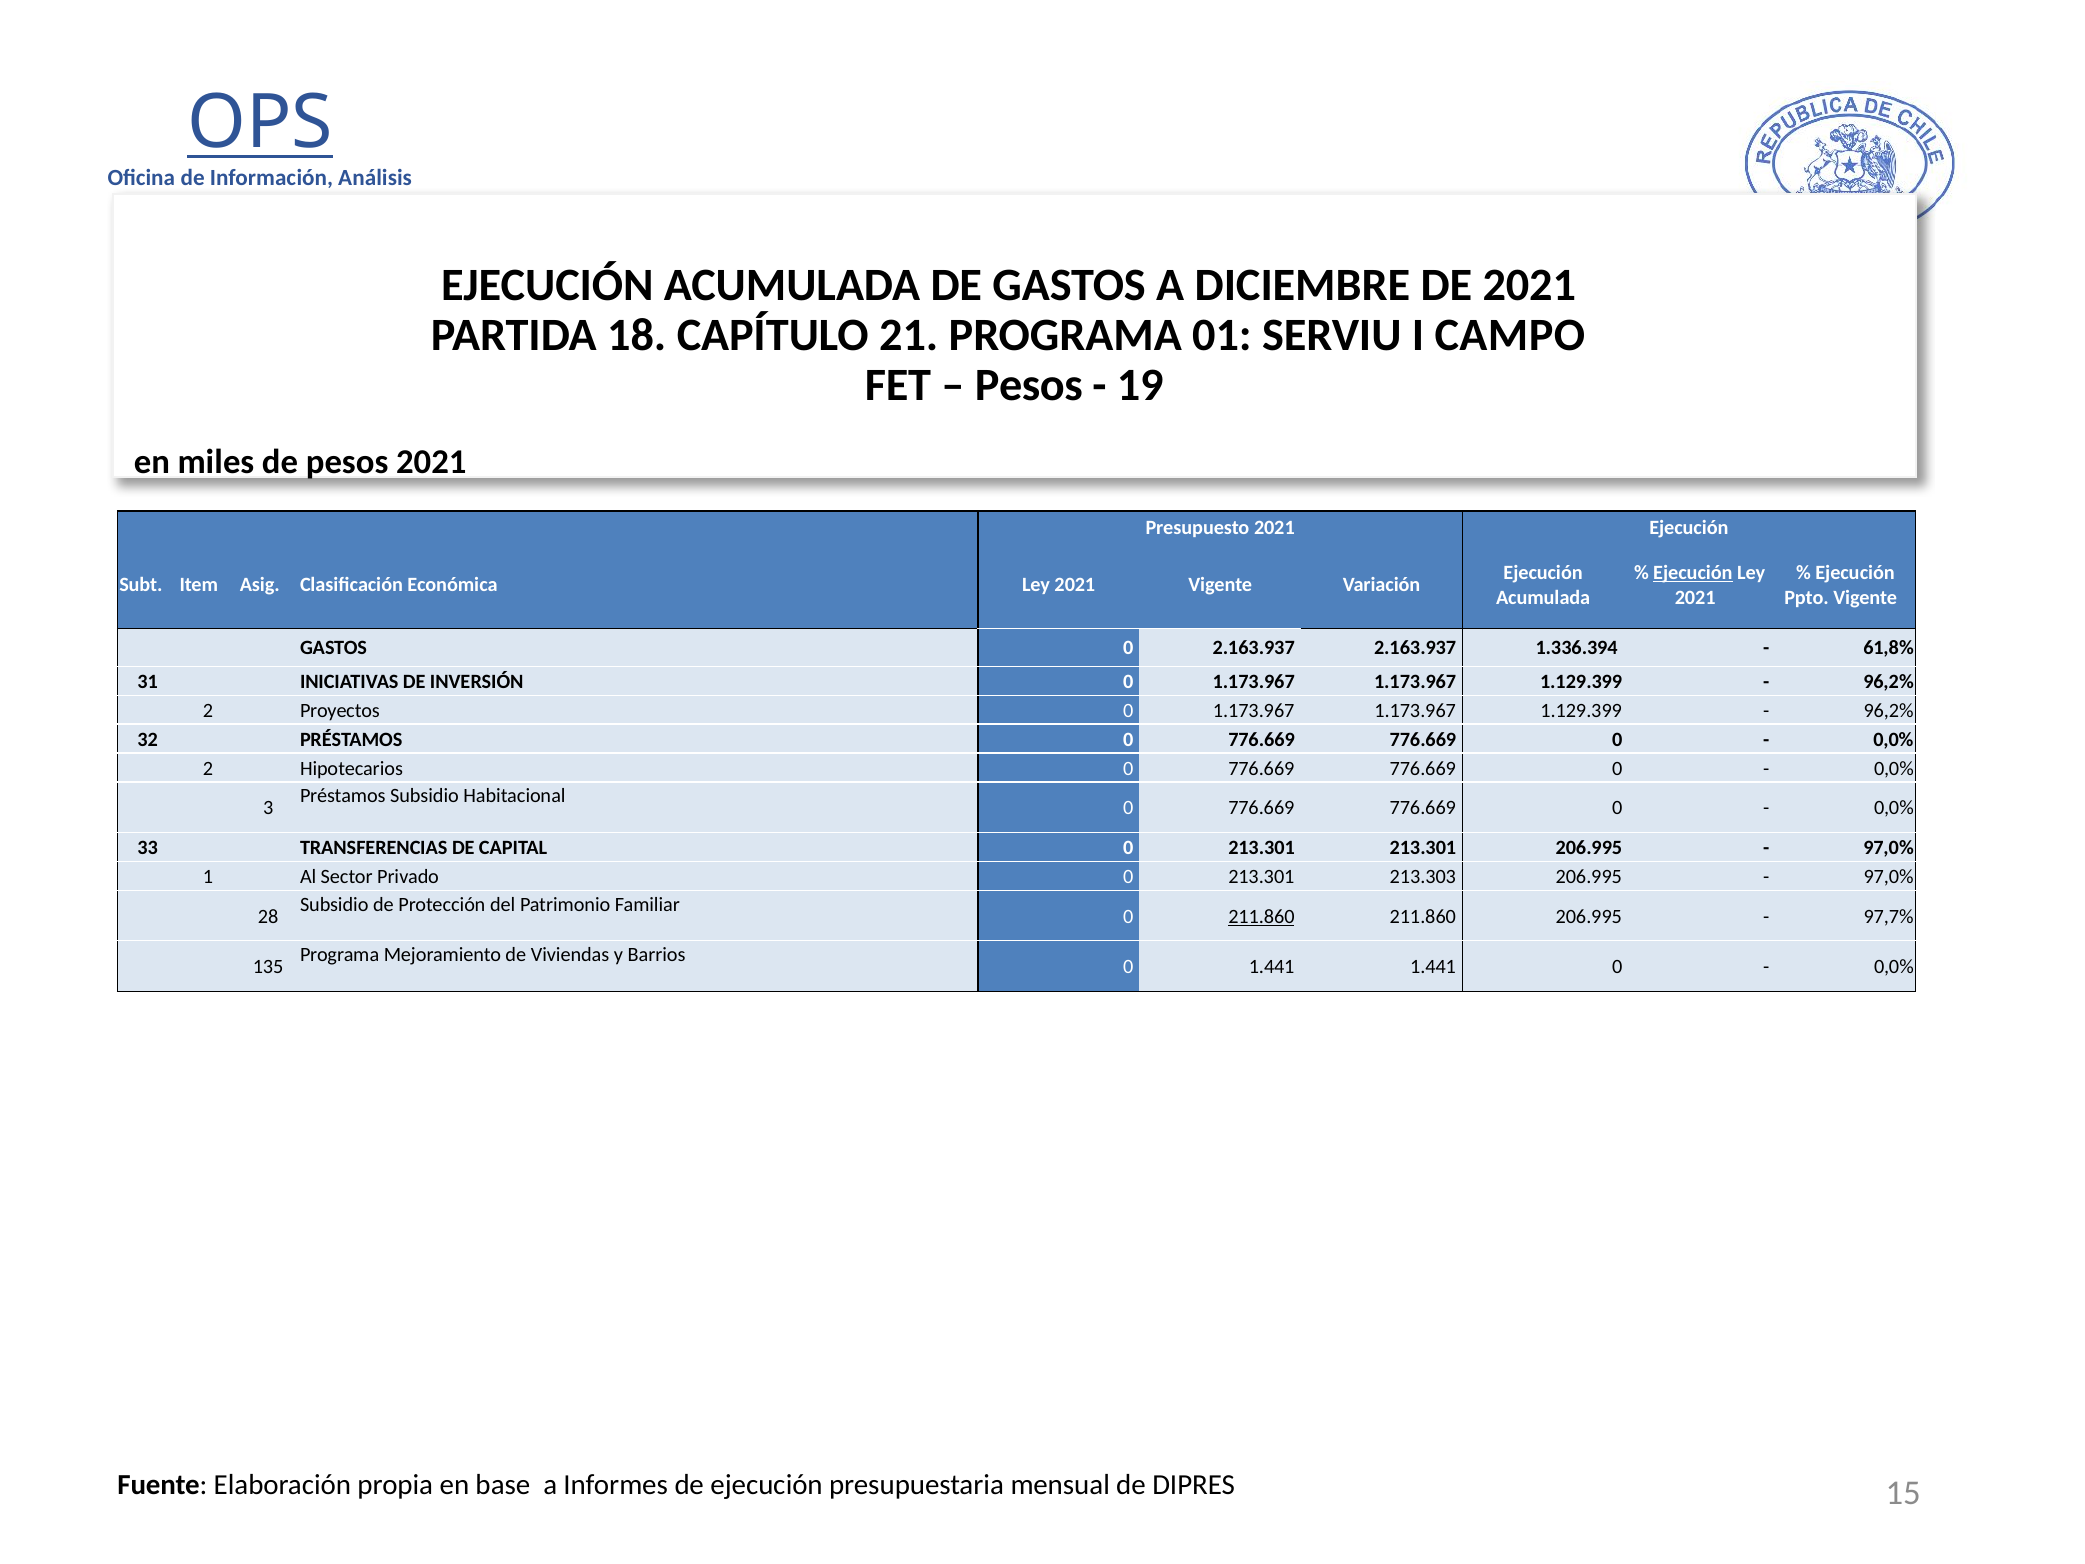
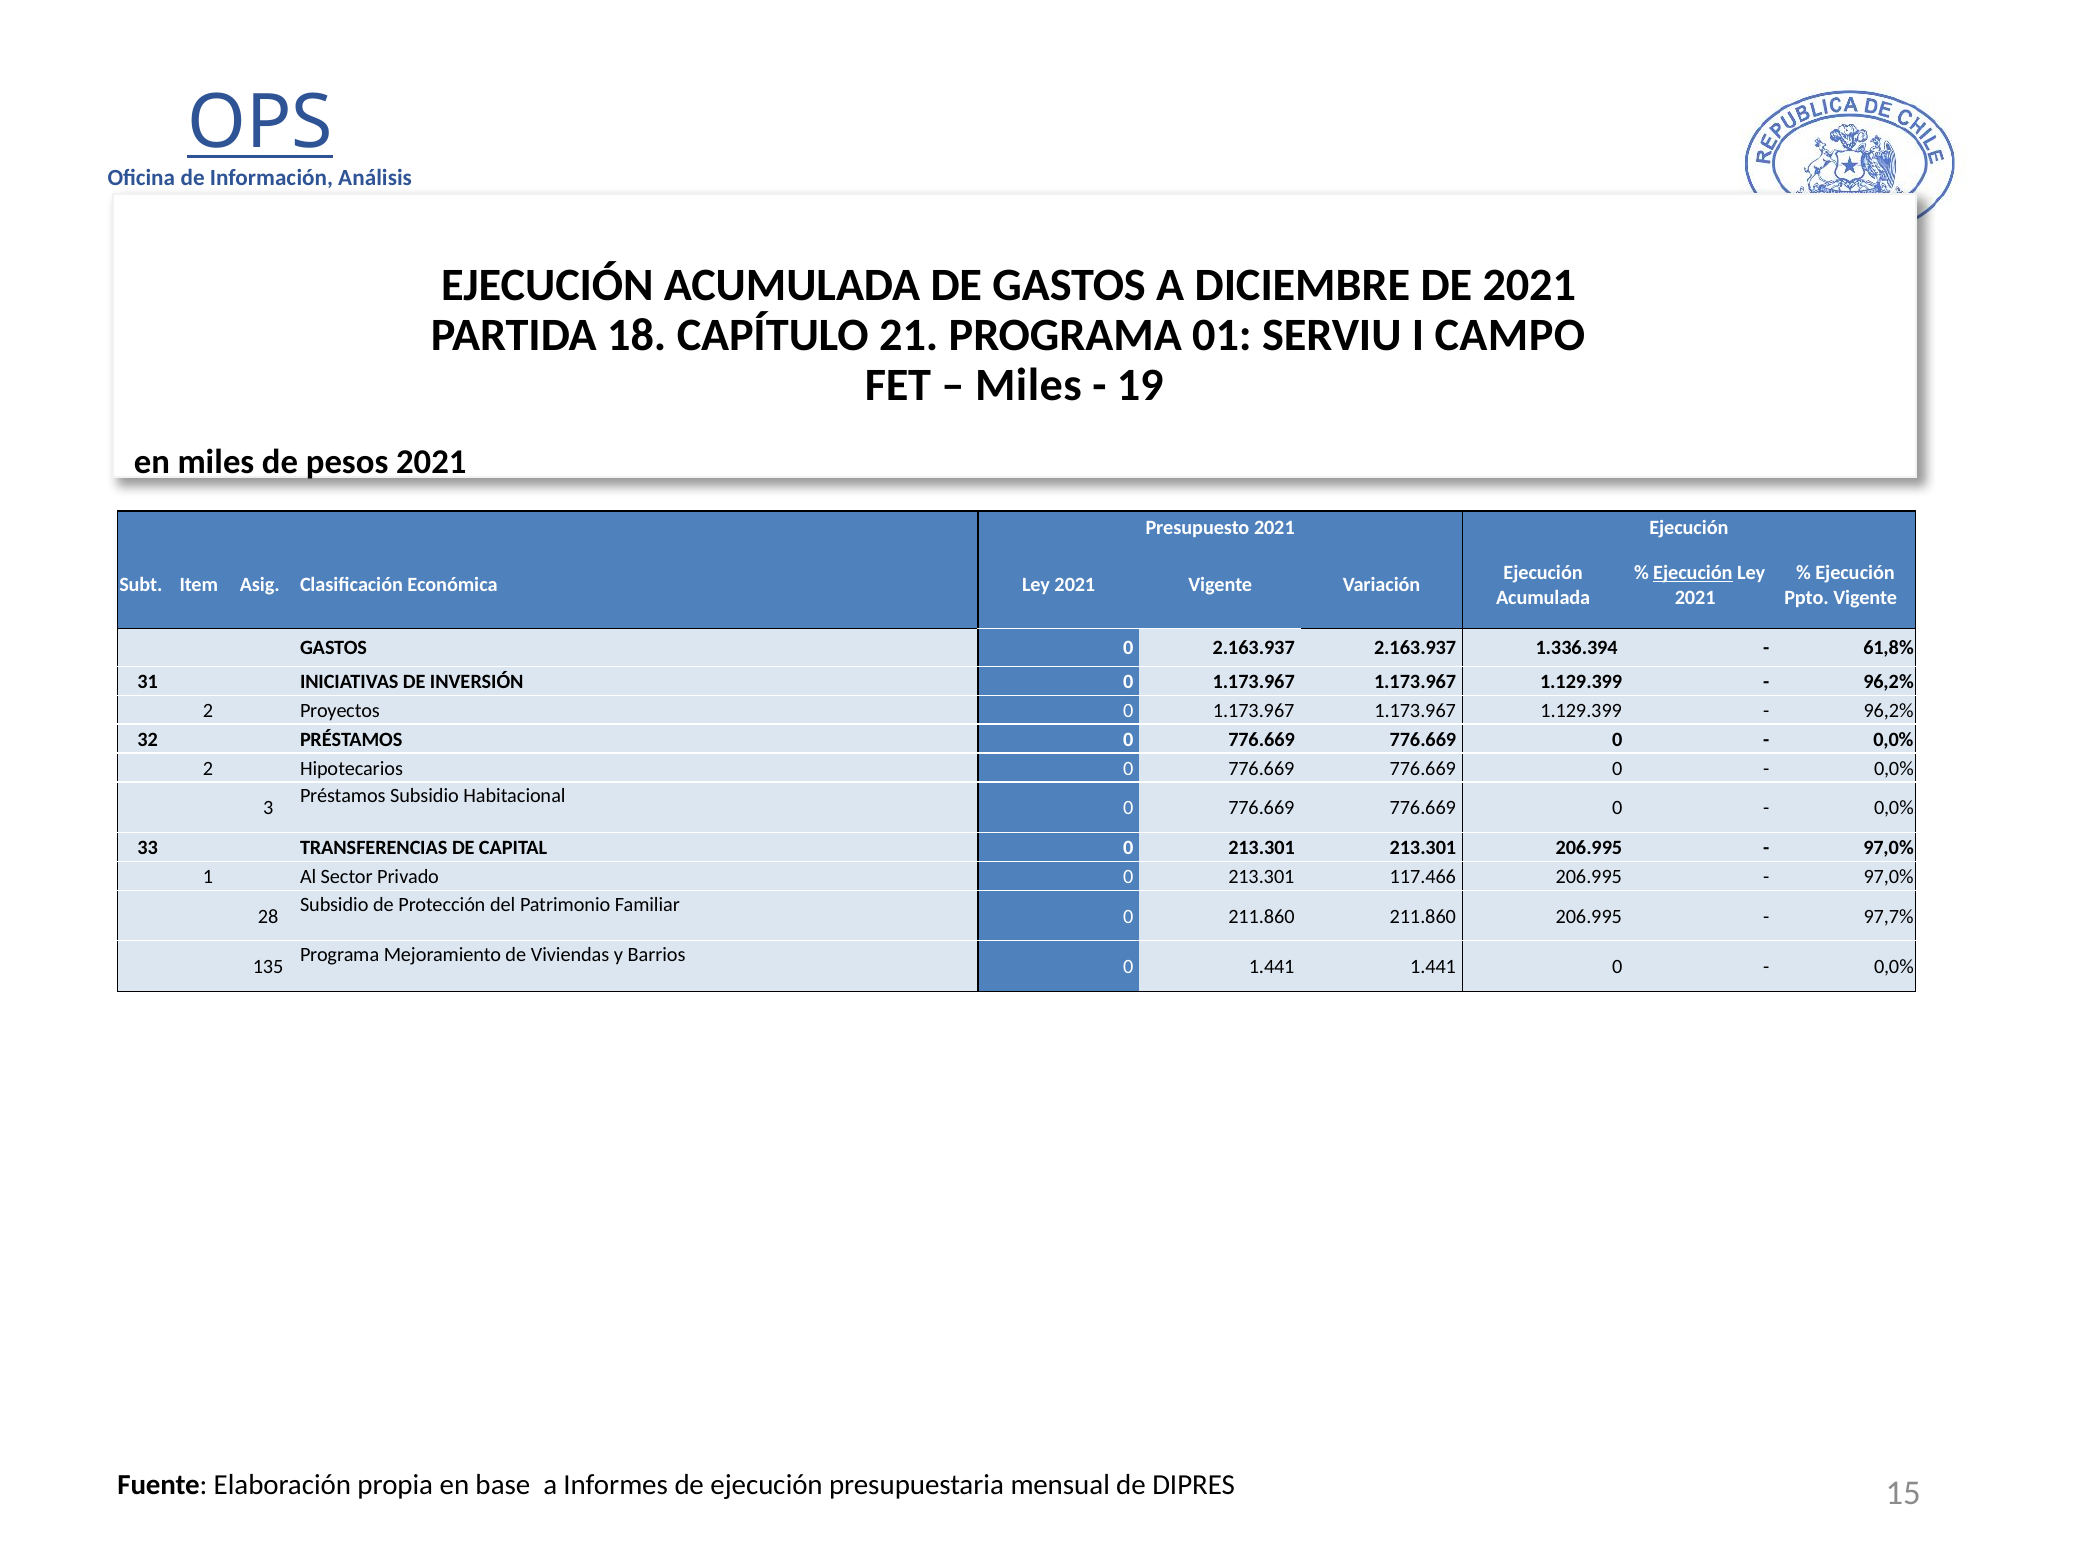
Pesos at (1029, 385): Pesos -> Miles
213.303: 213.303 -> 117.466
211.860 at (1261, 916) underline: present -> none
